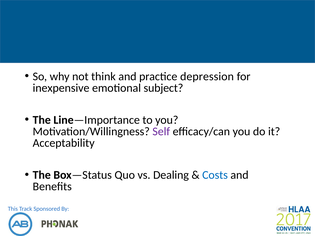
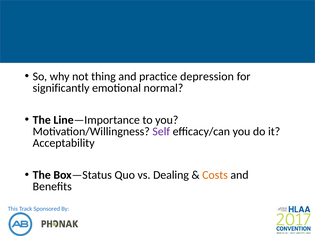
think: think -> thing
inexpensive: inexpensive -> significantly
subject: subject -> normal
Costs colour: blue -> orange
